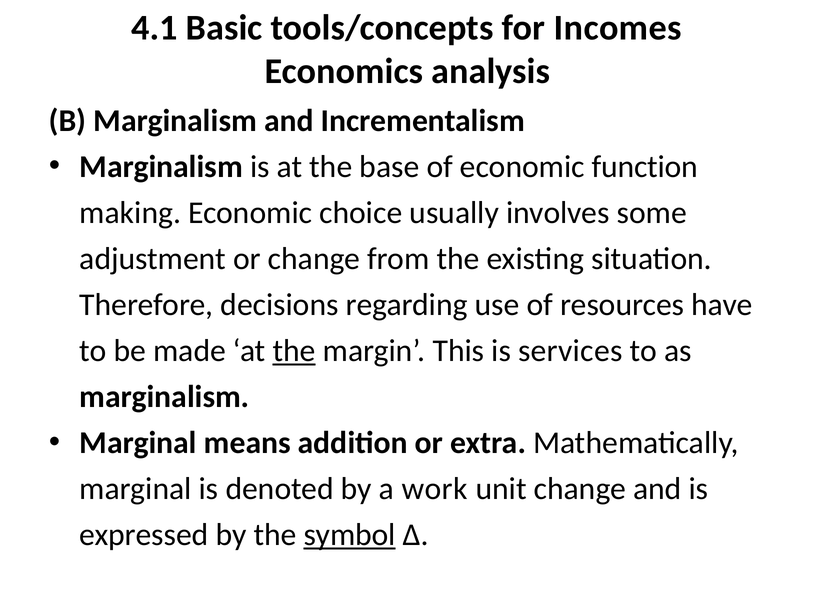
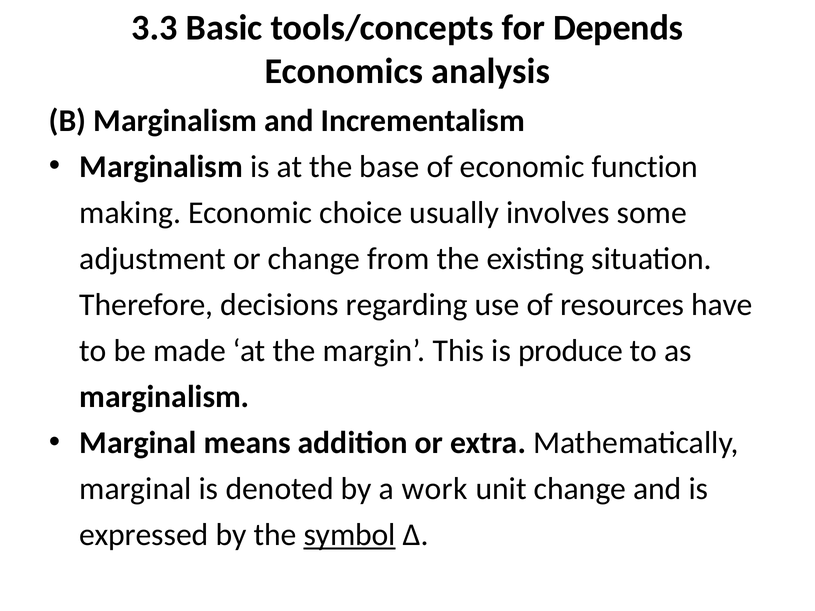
4.1: 4.1 -> 3.3
Incomes: Incomes -> Depends
the at (294, 351) underline: present -> none
services: services -> produce
